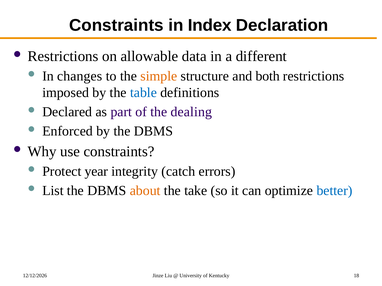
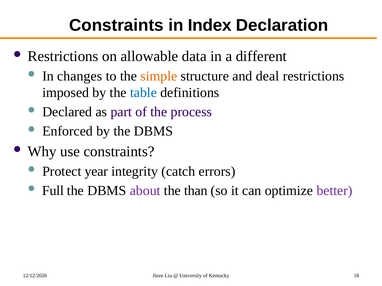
both: both -> deal
dealing: dealing -> process
List: List -> Full
about colour: orange -> purple
take: take -> than
better colour: blue -> purple
